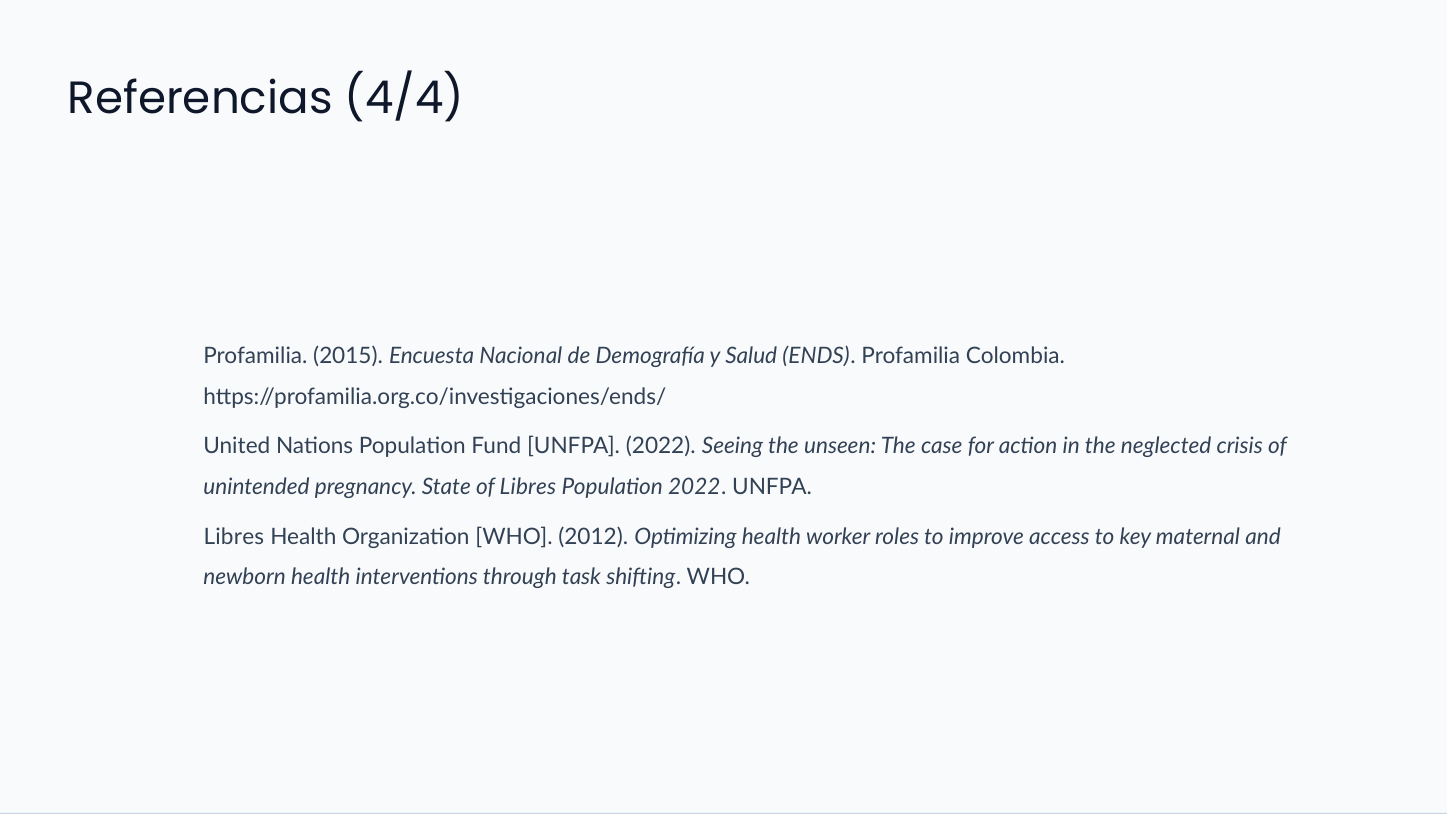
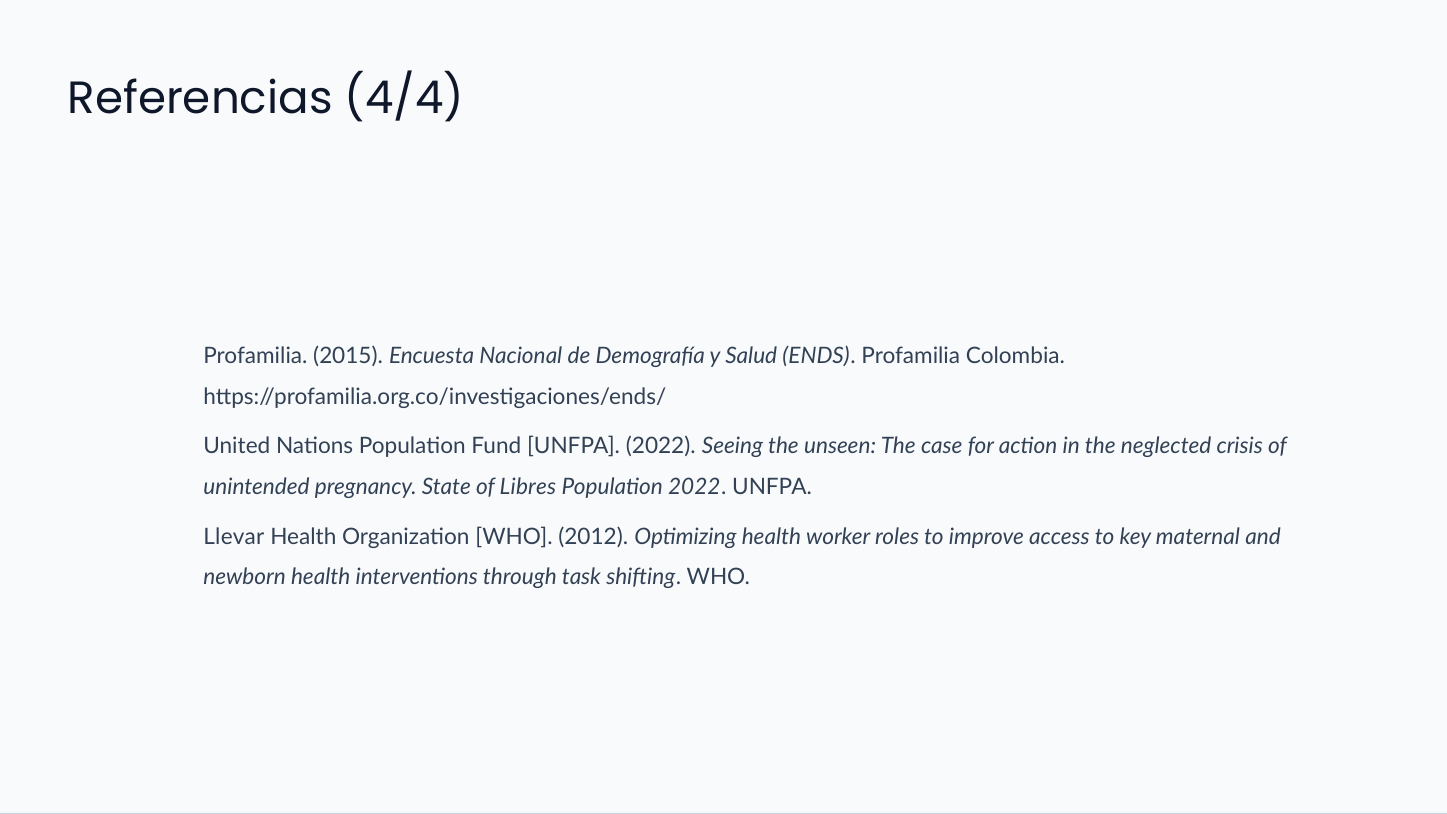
Libres at (234, 537): Libres -> Llevar
